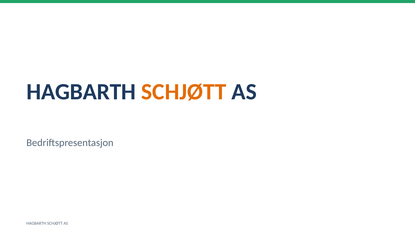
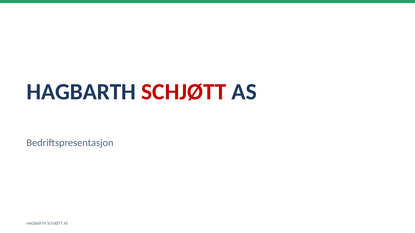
SCHJØTT at (184, 92) colour: orange -> red
